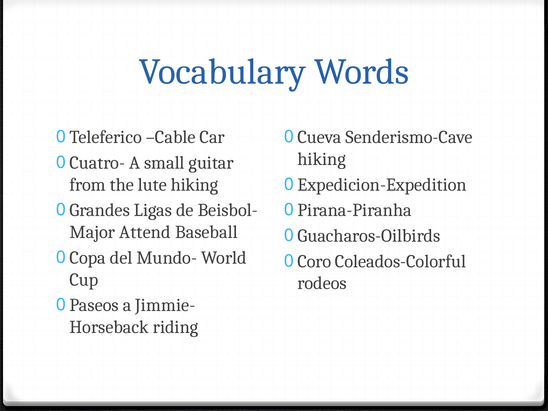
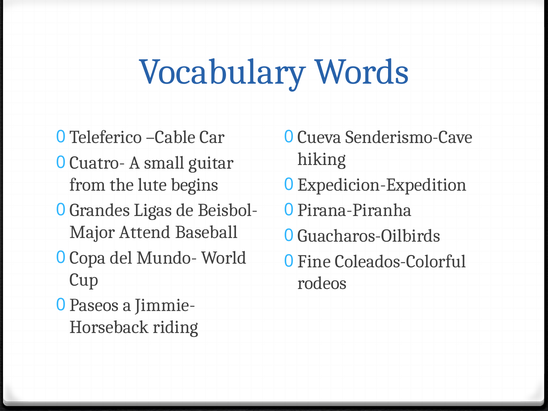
lute hiking: hiking -> begins
Coro: Coro -> Fine
